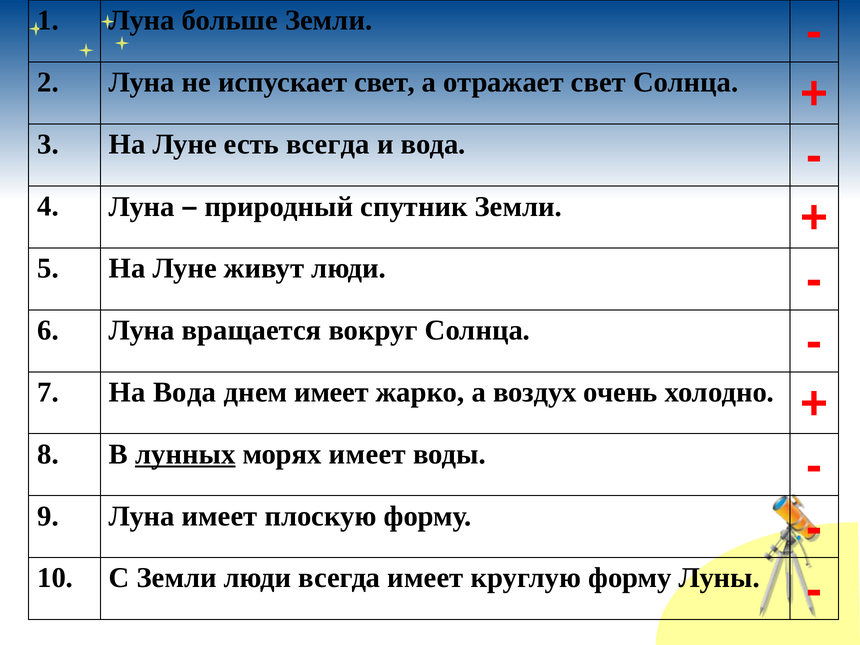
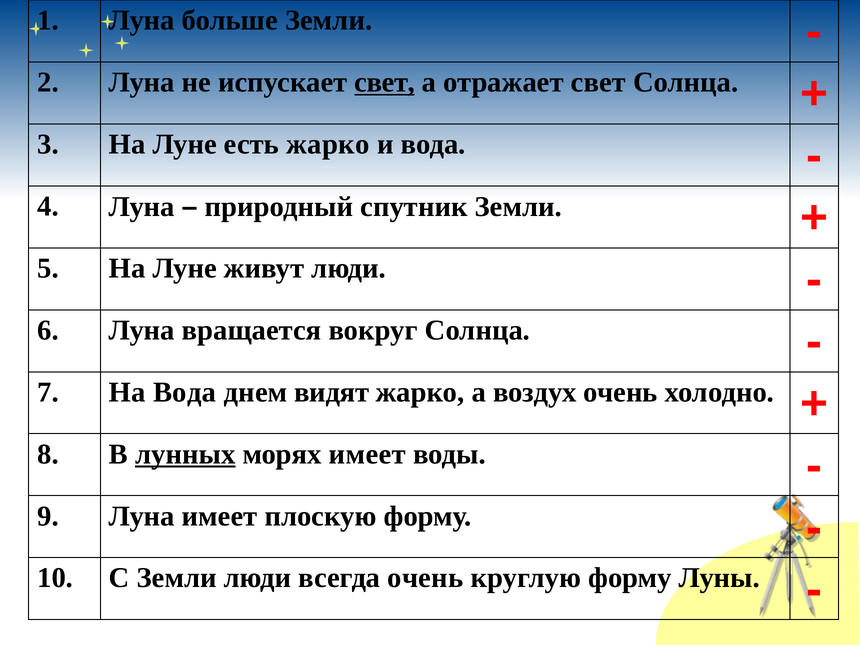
свет at (385, 82) underline: none -> present
есть всегда: всегда -> жарко
днем имеет: имеет -> видят
всегда имеет: имеет -> очень
